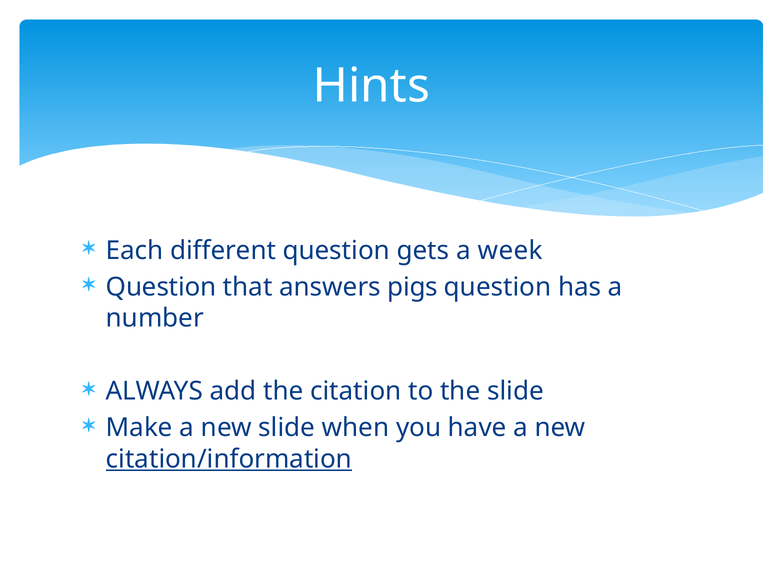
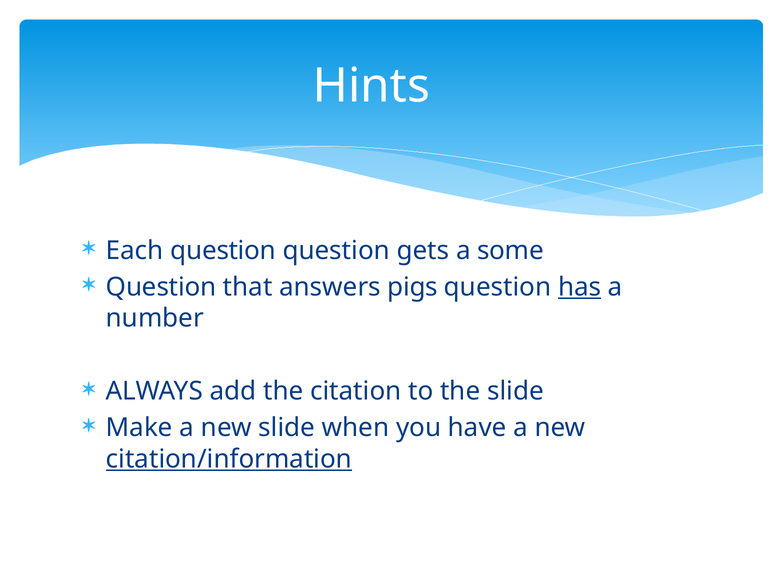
Each different: different -> question
week: week -> some
has underline: none -> present
